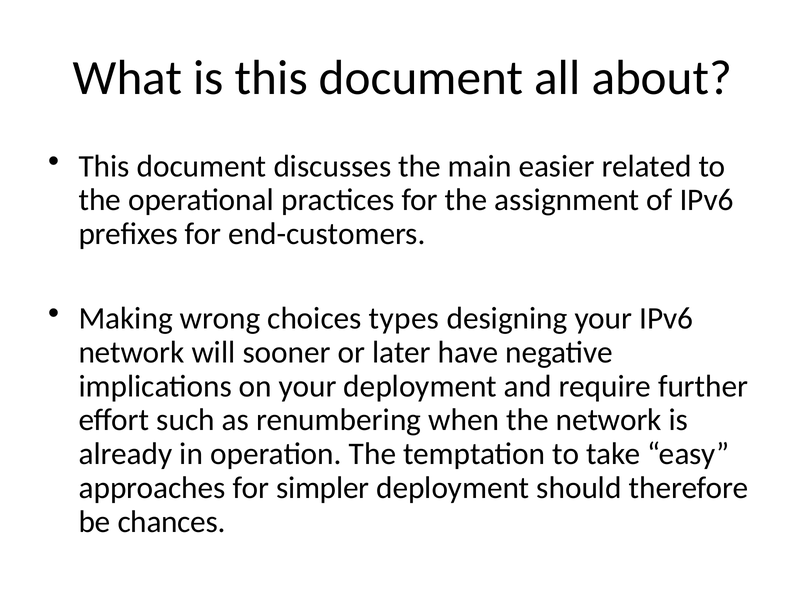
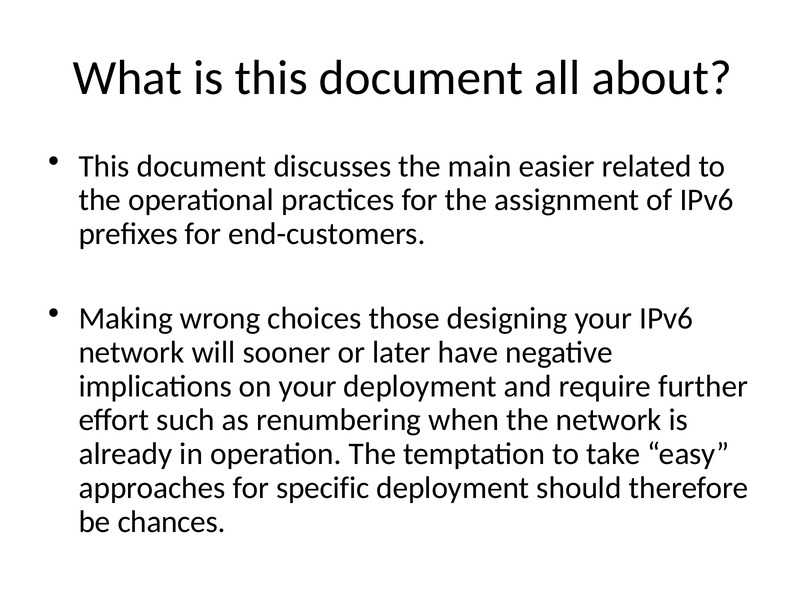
types: types -> those
simpler: simpler -> specific
